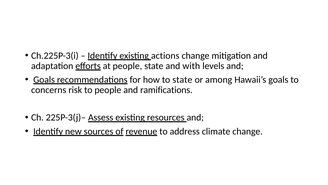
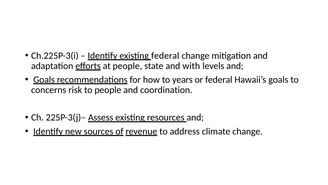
existing actions: actions -> federal
to state: state -> years
or among: among -> federal
ramifications: ramifications -> coordination
